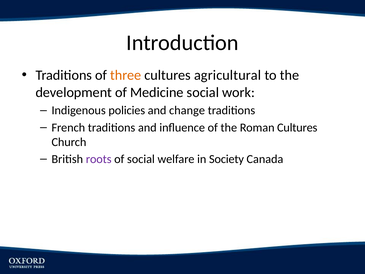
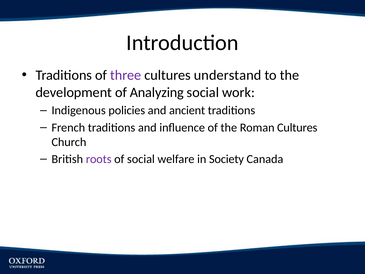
three colour: orange -> purple
agricultural: agricultural -> understand
Medicine: Medicine -> Analyzing
change: change -> ancient
